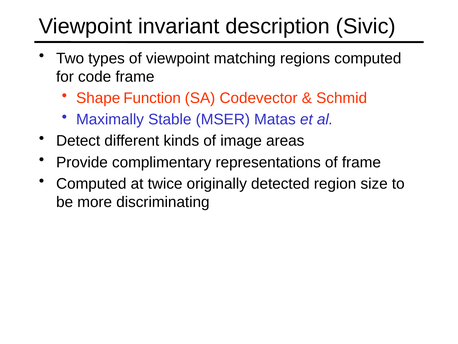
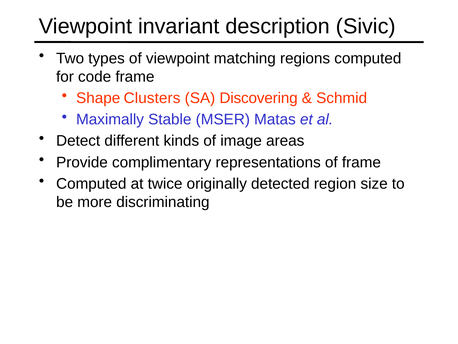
Function: Function -> Clusters
Codevector: Codevector -> Discovering
